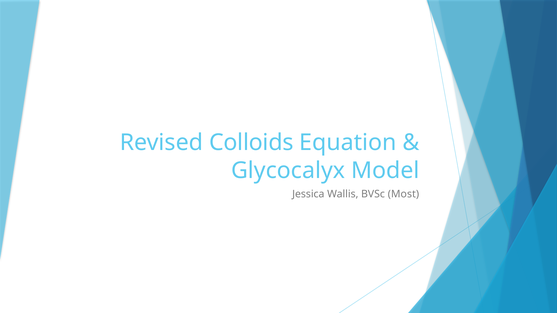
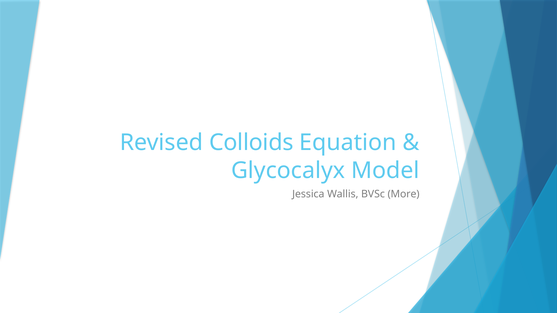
Most: Most -> More
